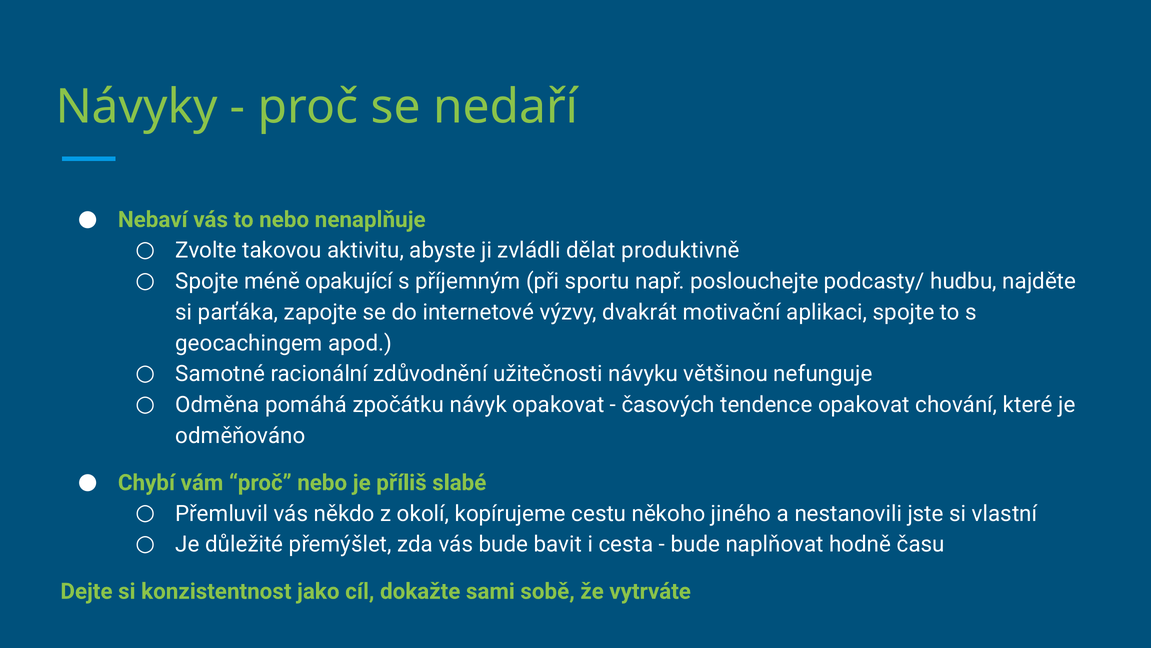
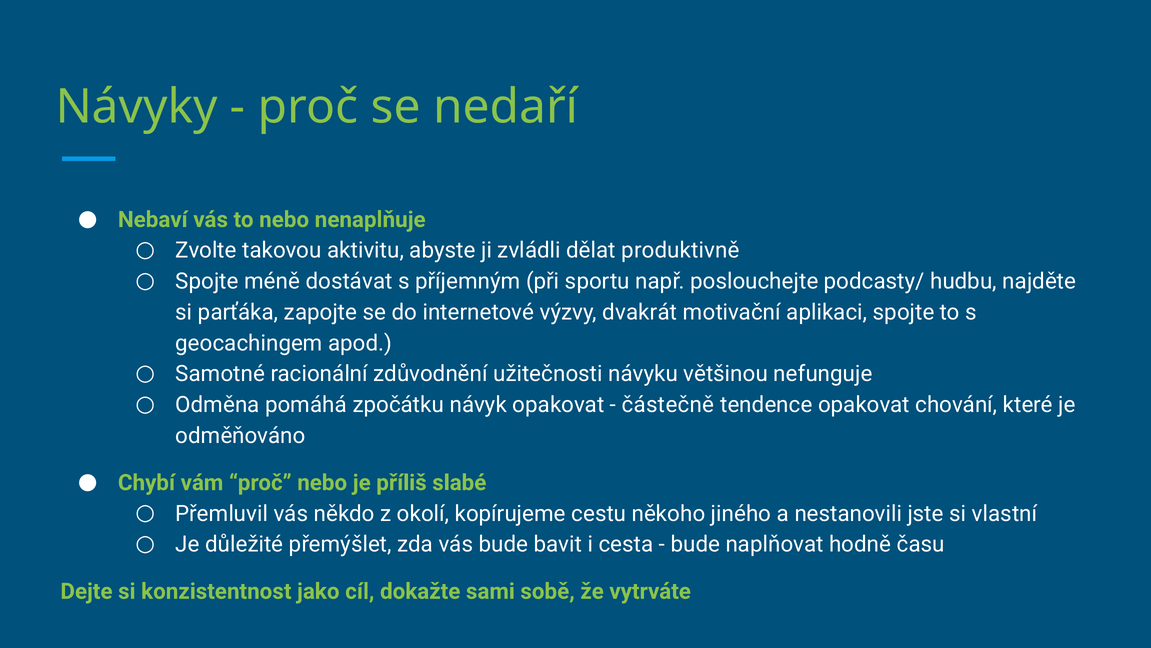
opakující: opakující -> dostávat
časových: časových -> částečně
